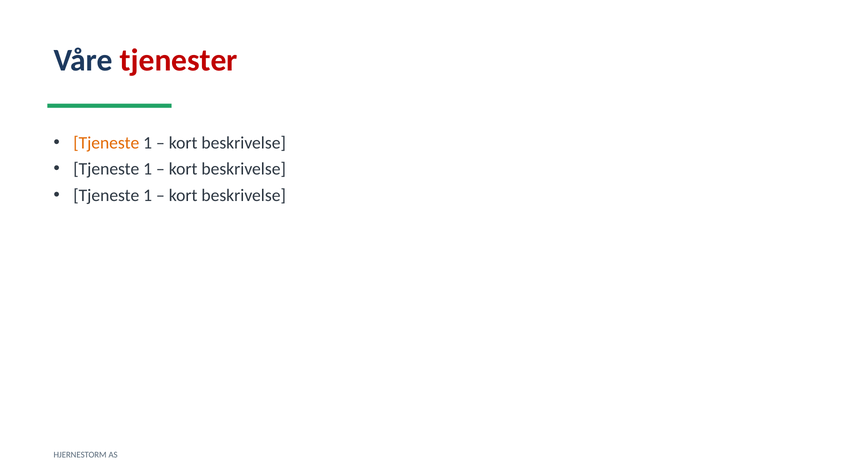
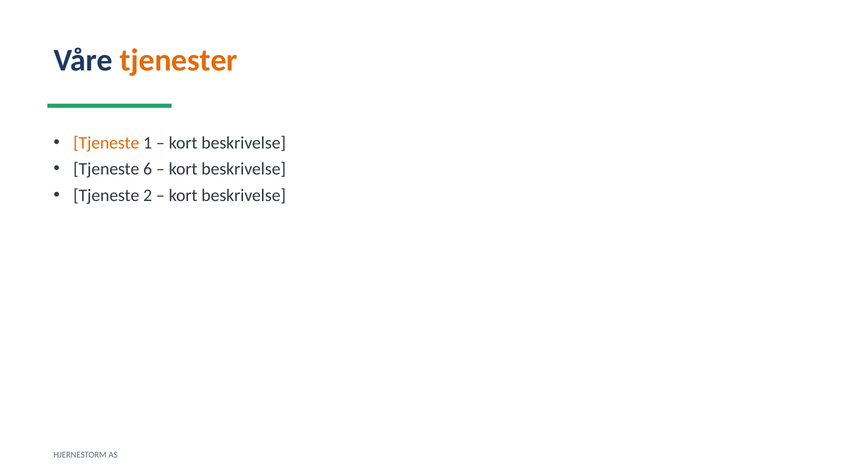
tjenester colour: red -> orange
1 at (148, 169): 1 -> 6
1 at (148, 195): 1 -> 2
